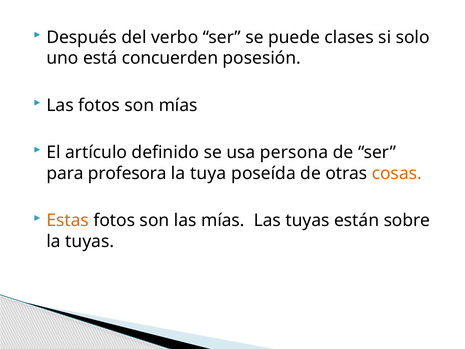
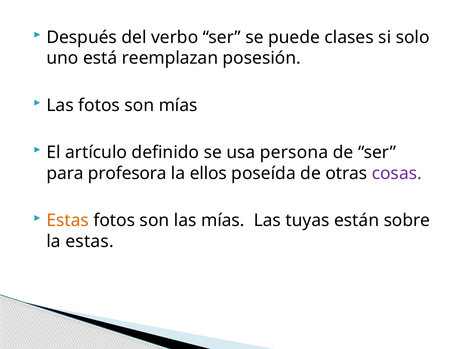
concuerden: concuerden -> reemplazan
tuya: tuya -> ellos
cosas colour: orange -> purple
la tuyas: tuyas -> estas
